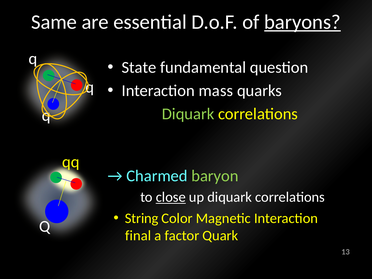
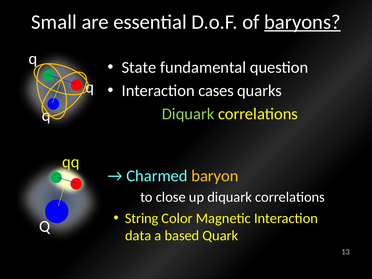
Same: Same -> Small
mass: mass -> cases
baryon colour: light green -> yellow
close underline: present -> none
final: final -> data
factor: factor -> based
